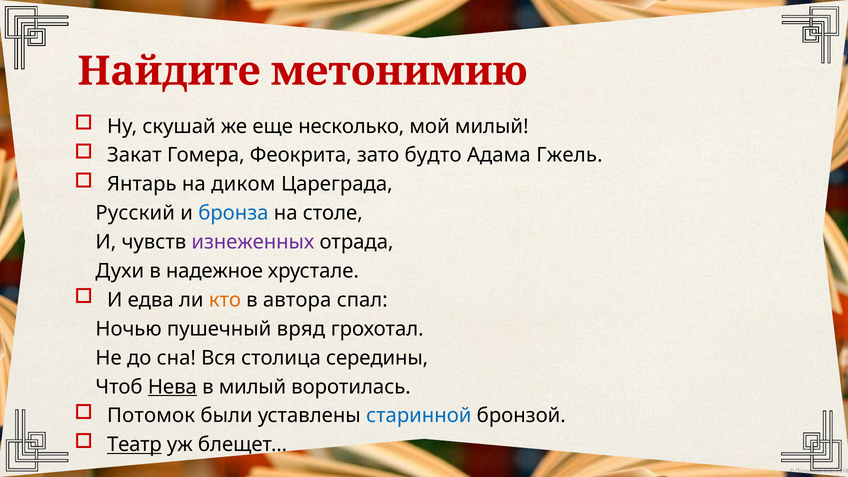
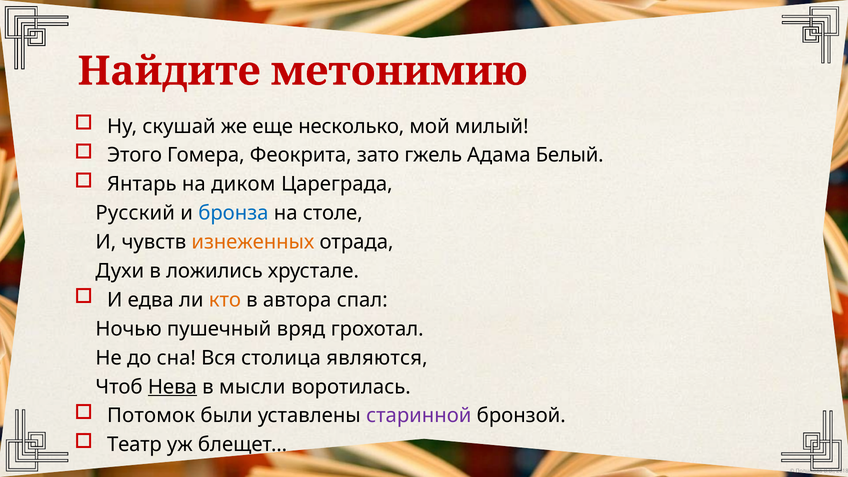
Закат: Закат -> Этого
будто: будто -> гжель
Гжель: Гжель -> Белый
изнеженных colour: purple -> orange
надежное: надежное -> ложились
середины: середины -> являются
в милый: милый -> мысли
старинной colour: blue -> purple
Театр underline: present -> none
